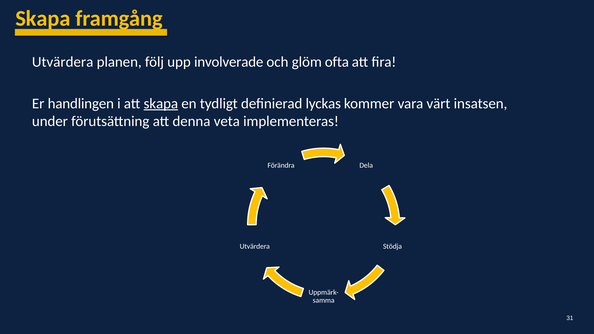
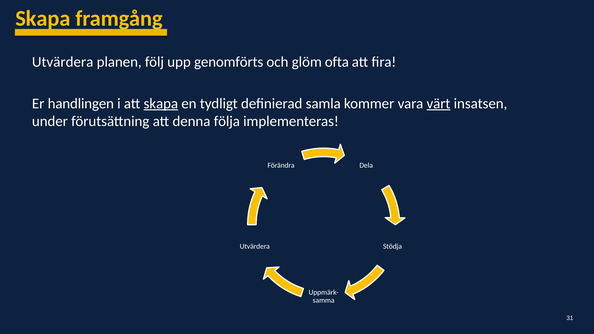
involverade: involverade -> genomförts
lyckas: lyckas -> samla
värt underline: none -> present
veta: veta -> följa
